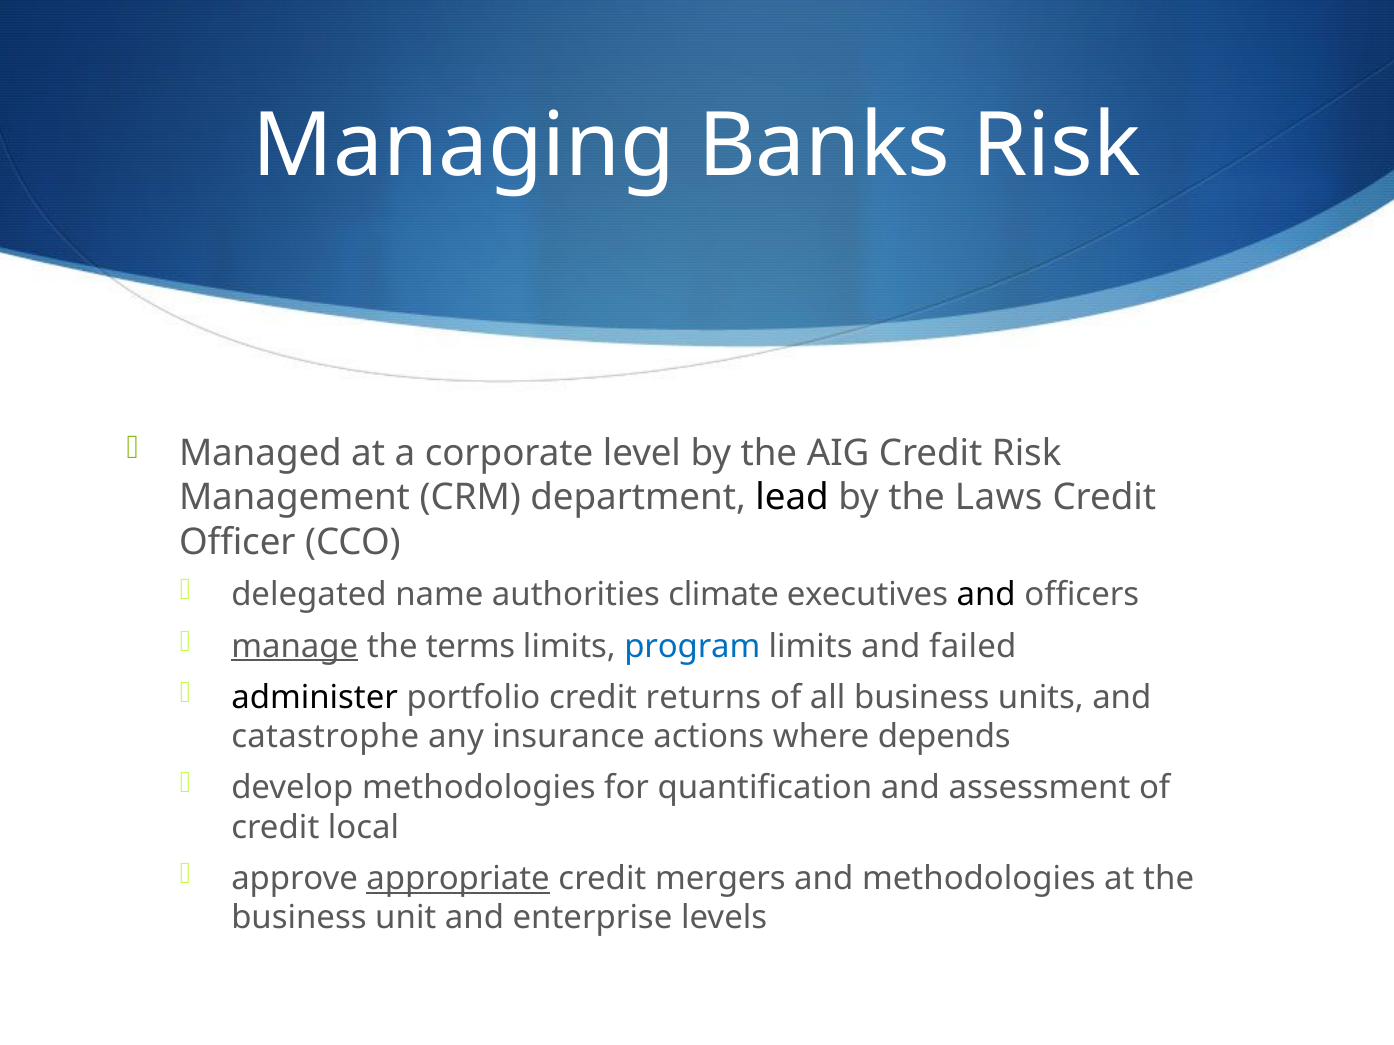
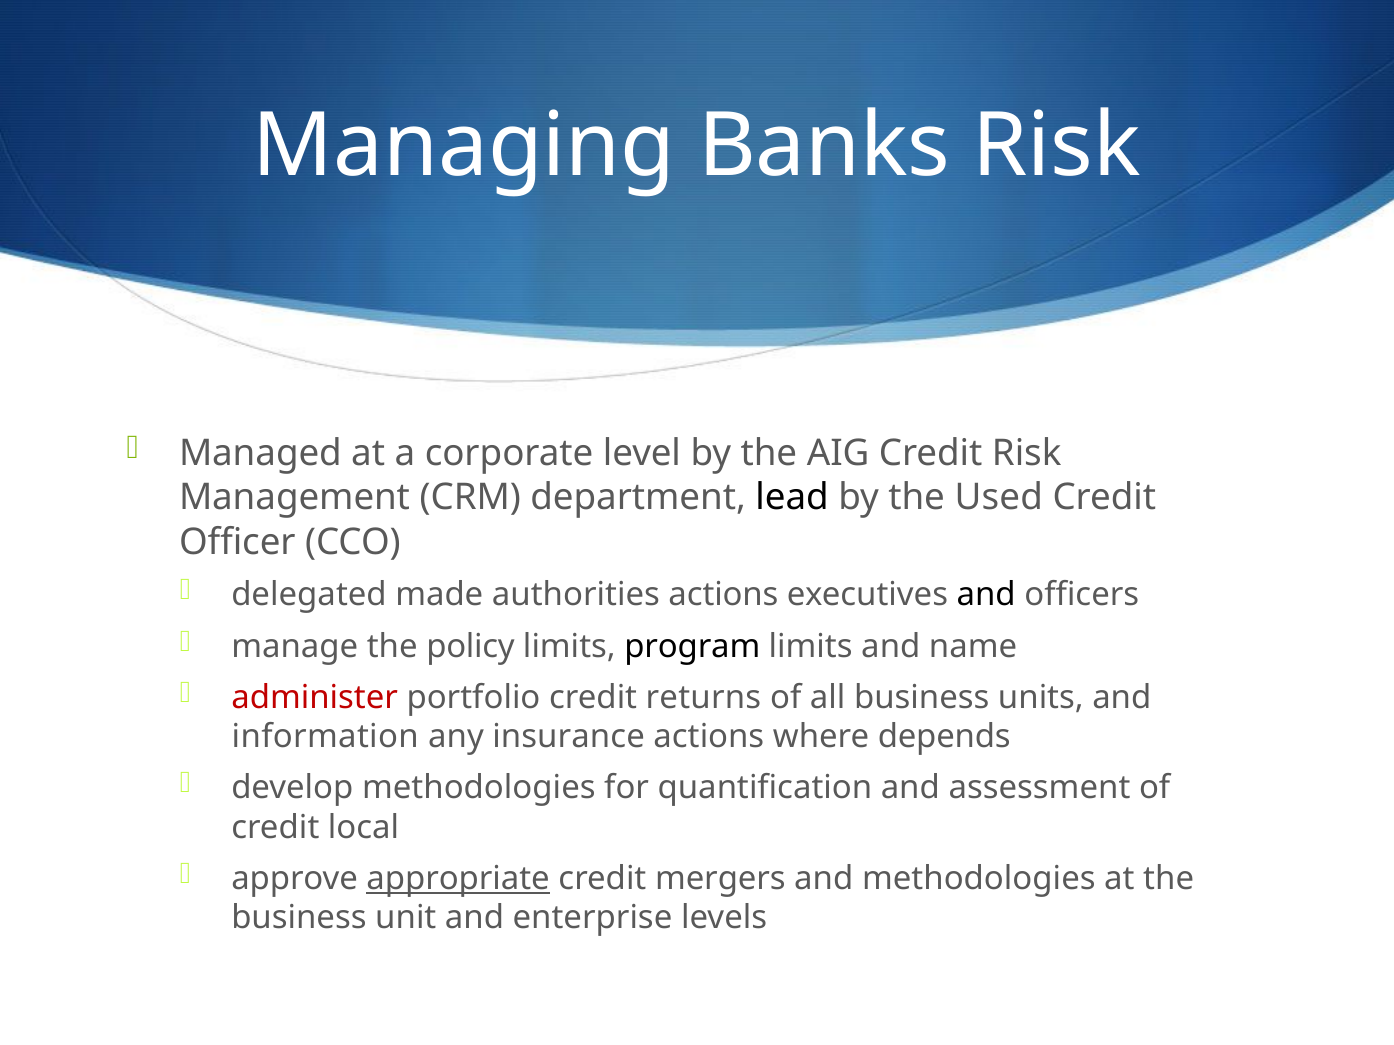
Laws: Laws -> Used
name: name -> made
authorities climate: climate -> actions
manage underline: present -> none
terms: terms -> policy
program colour: blue -> black
failed: failed -> name
administer colour: black -> red
catastrophe: catastrophe -> information
